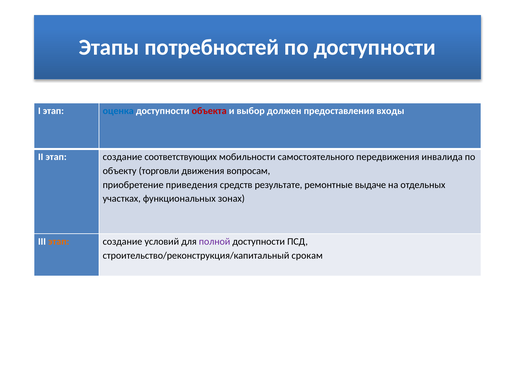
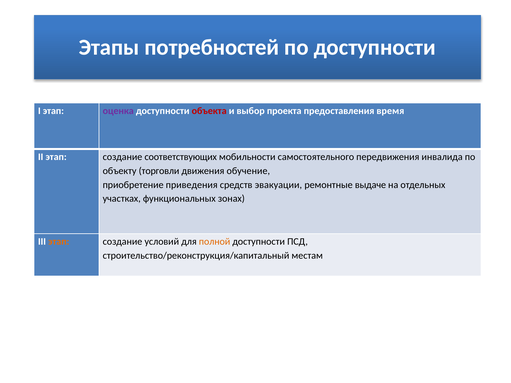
оценка colour: blue -> purple
должен: должен -> проекта
входы: входы -> время
вопросам: вопросам -> обучение
результате: результате -> эвакуации
полной colour: purple -> orange
срокам: срокам -> местам
